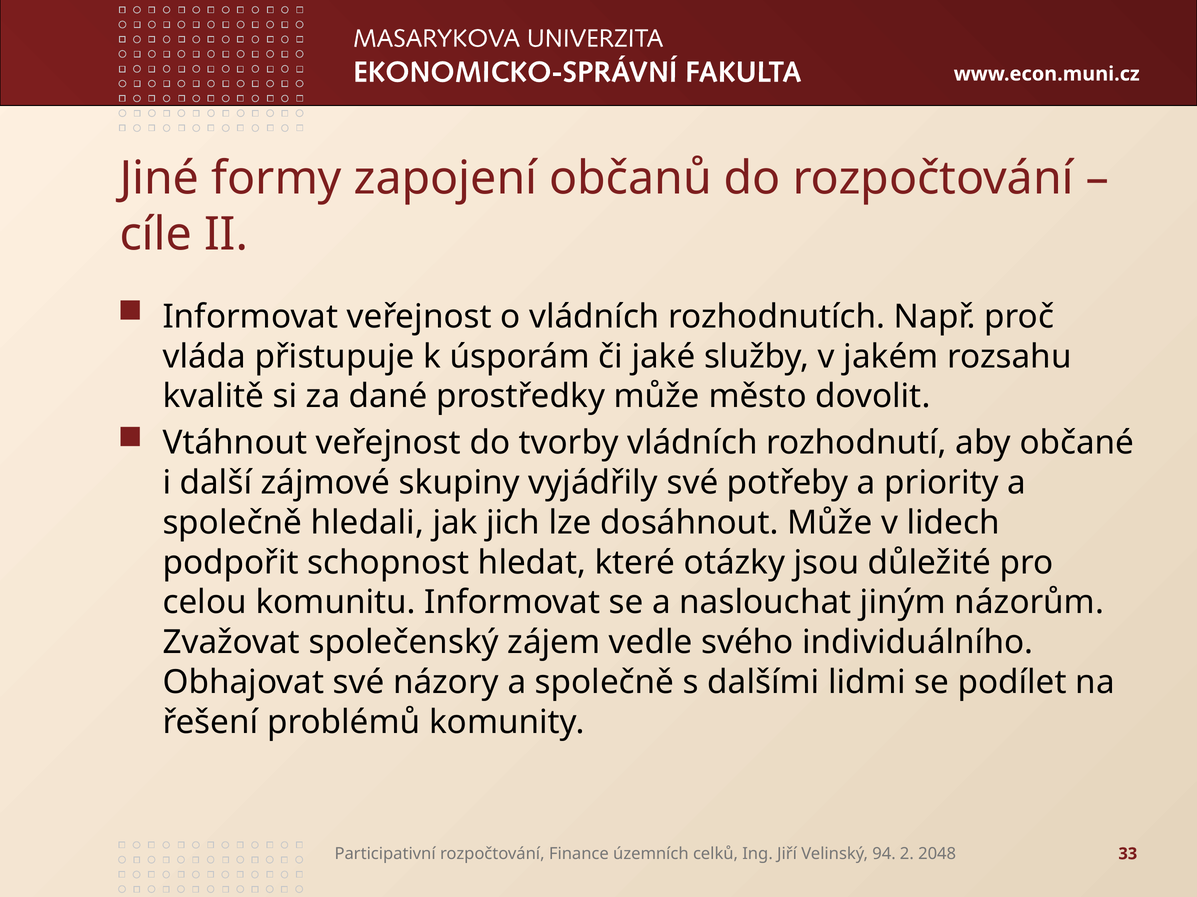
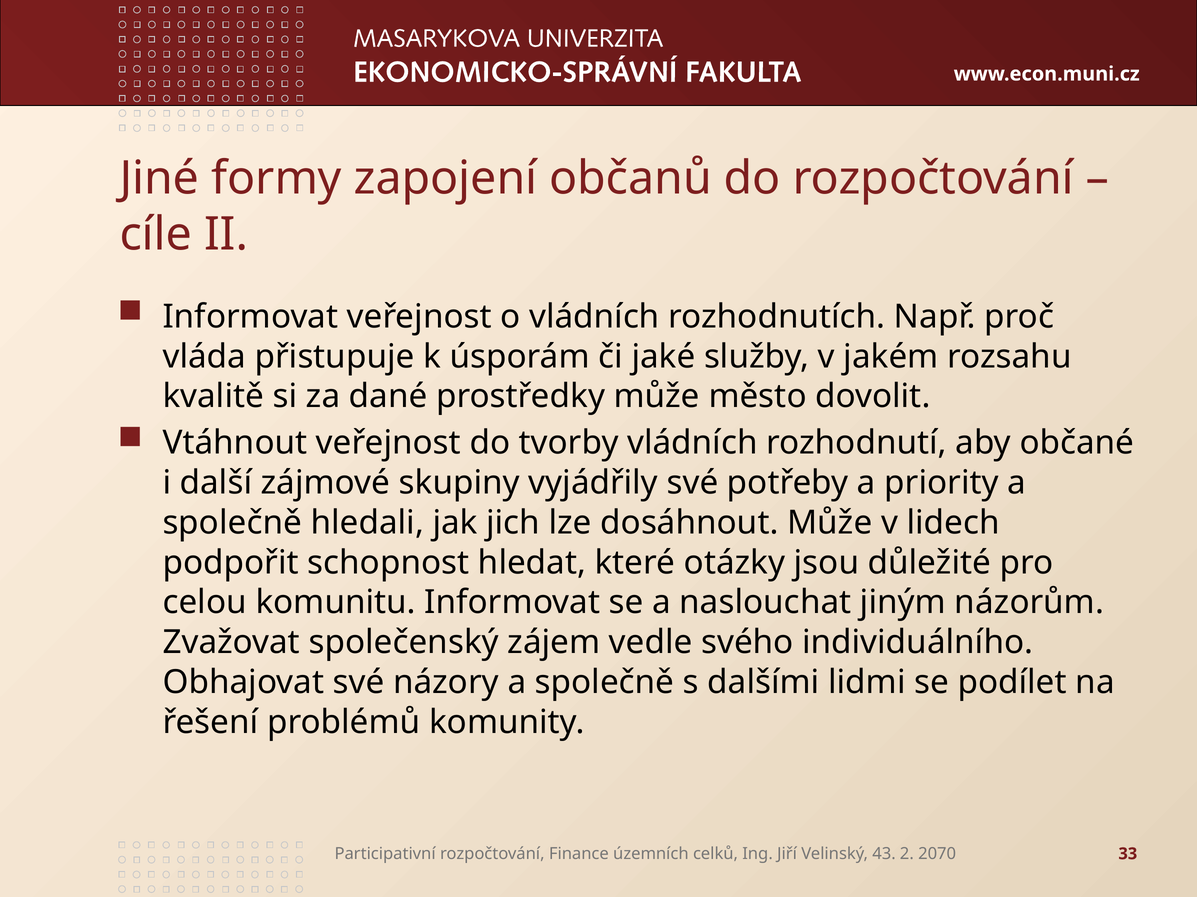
94: 94 -> 43
2048: 2048 -> 2070
